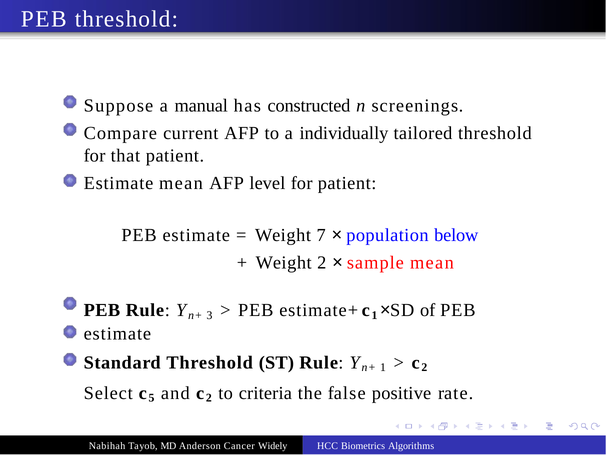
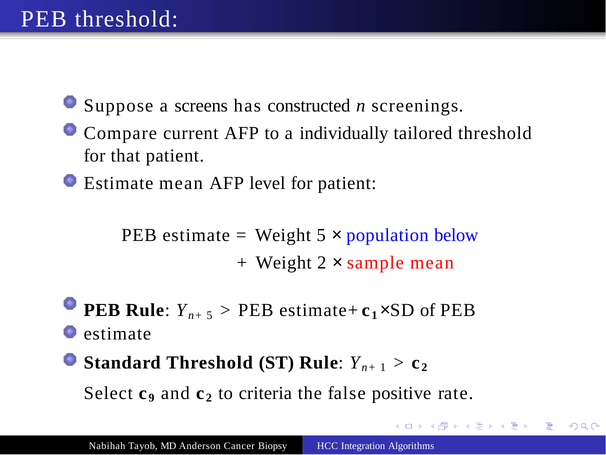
manual: manual -> screens
Weight 7: 7 -> 5
3 at (210, 315): 3 -> 5
5: 5 -> 9
Widely: Widely -> Biopsy
Biometrics: Biometrics -> Integration
